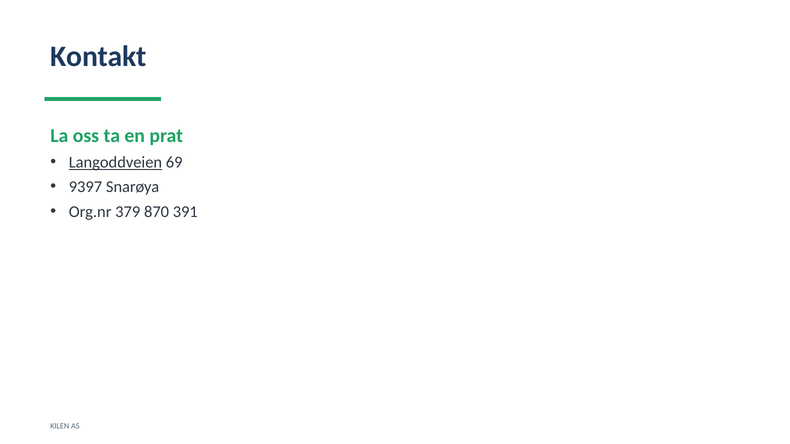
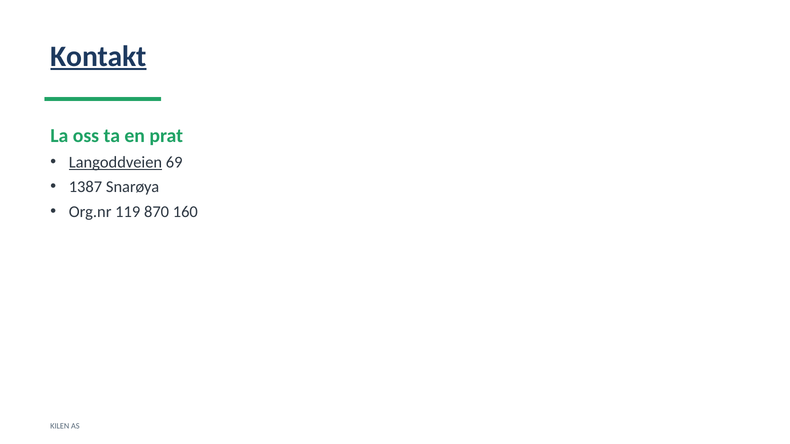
Kontakt underline: none -> present
9397: 9397 -> 1387
379: 379 -> 119
391: 391 -> 160
